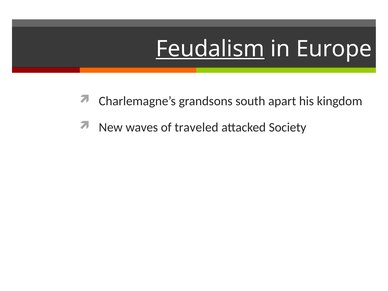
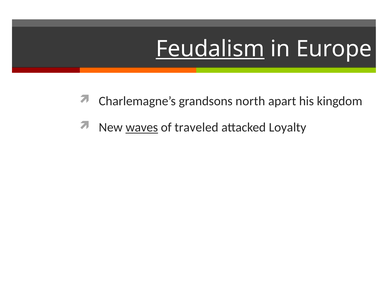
south: south -> north
waves underline: none -> present
Society: Society -> Loyalty
